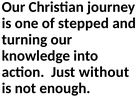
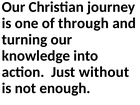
stepped: stepped -> through
